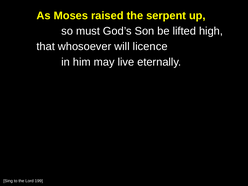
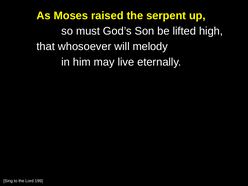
licence: licence -> melody
